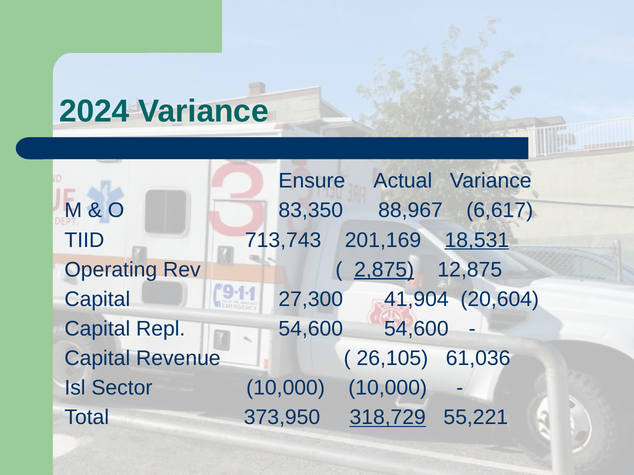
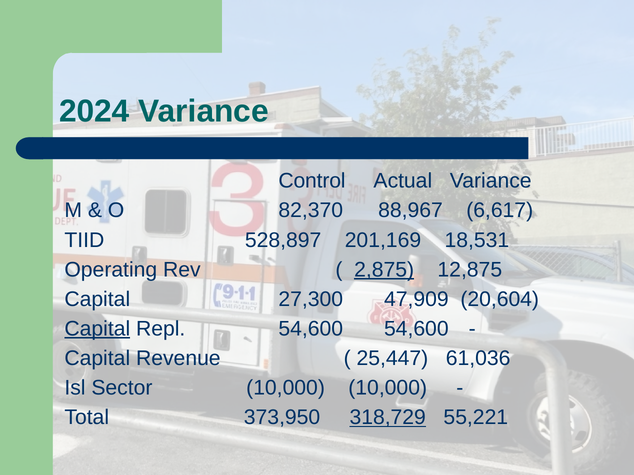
Ensure: Ensure -> Control
83,350: 83,350 -> 82,370
713,743: 713,743 -> 528,897
18,531 underline: present -> none
41,904: 41,904 -> 47,909
Capital at (97, 329) underline: none -> present
26,105: 26,105 -> 25,447
